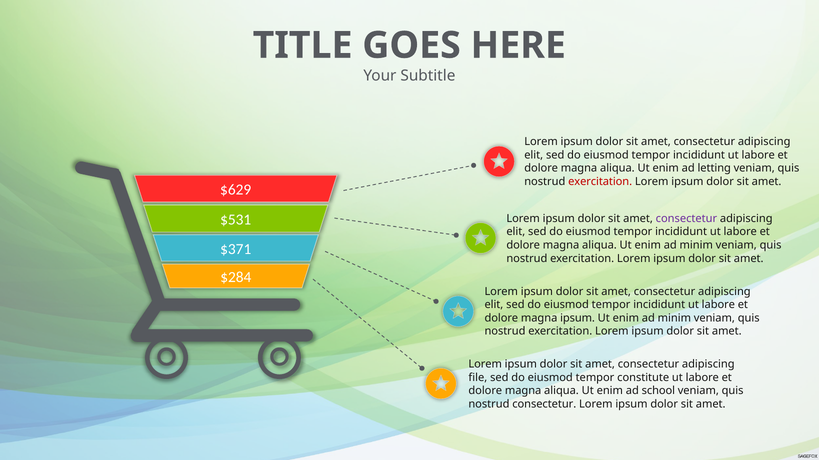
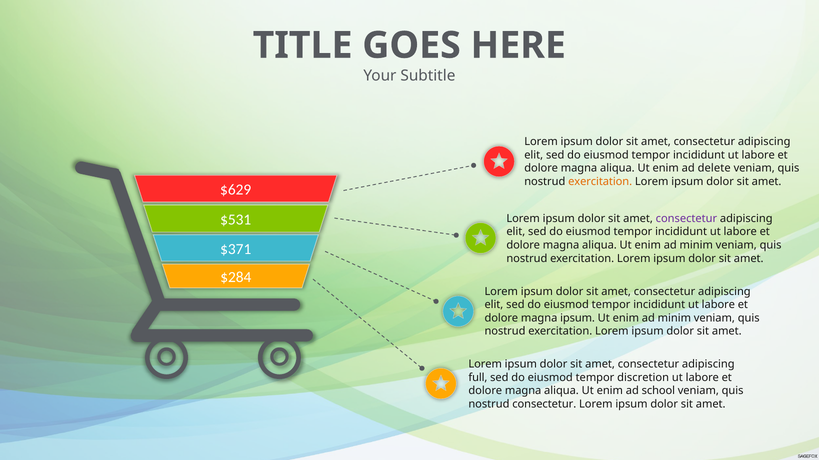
letting: letting -> delete
exercitation at (600, 182) colour: red -> orange
file: file -> full
constitute: constitute -> discretion
